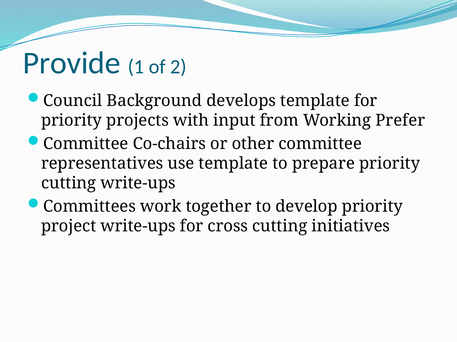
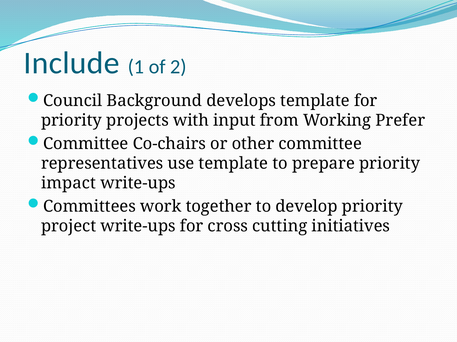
Provide: Provide -> Include
cutting at (69, 184): cutting -> impact
